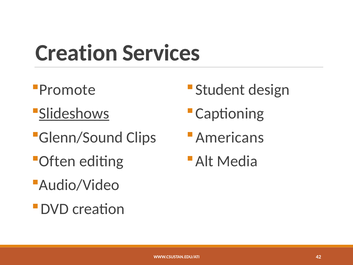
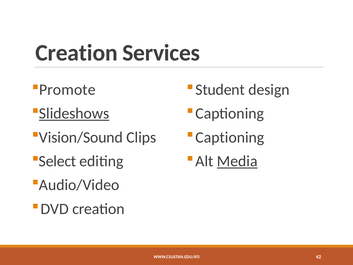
Glenn/Sound: Glenn/Sound -> Vision/Sound
Americans at (230, 137): Americans -> Captioning
Often: Often -> Select
Media underline: none -> present
